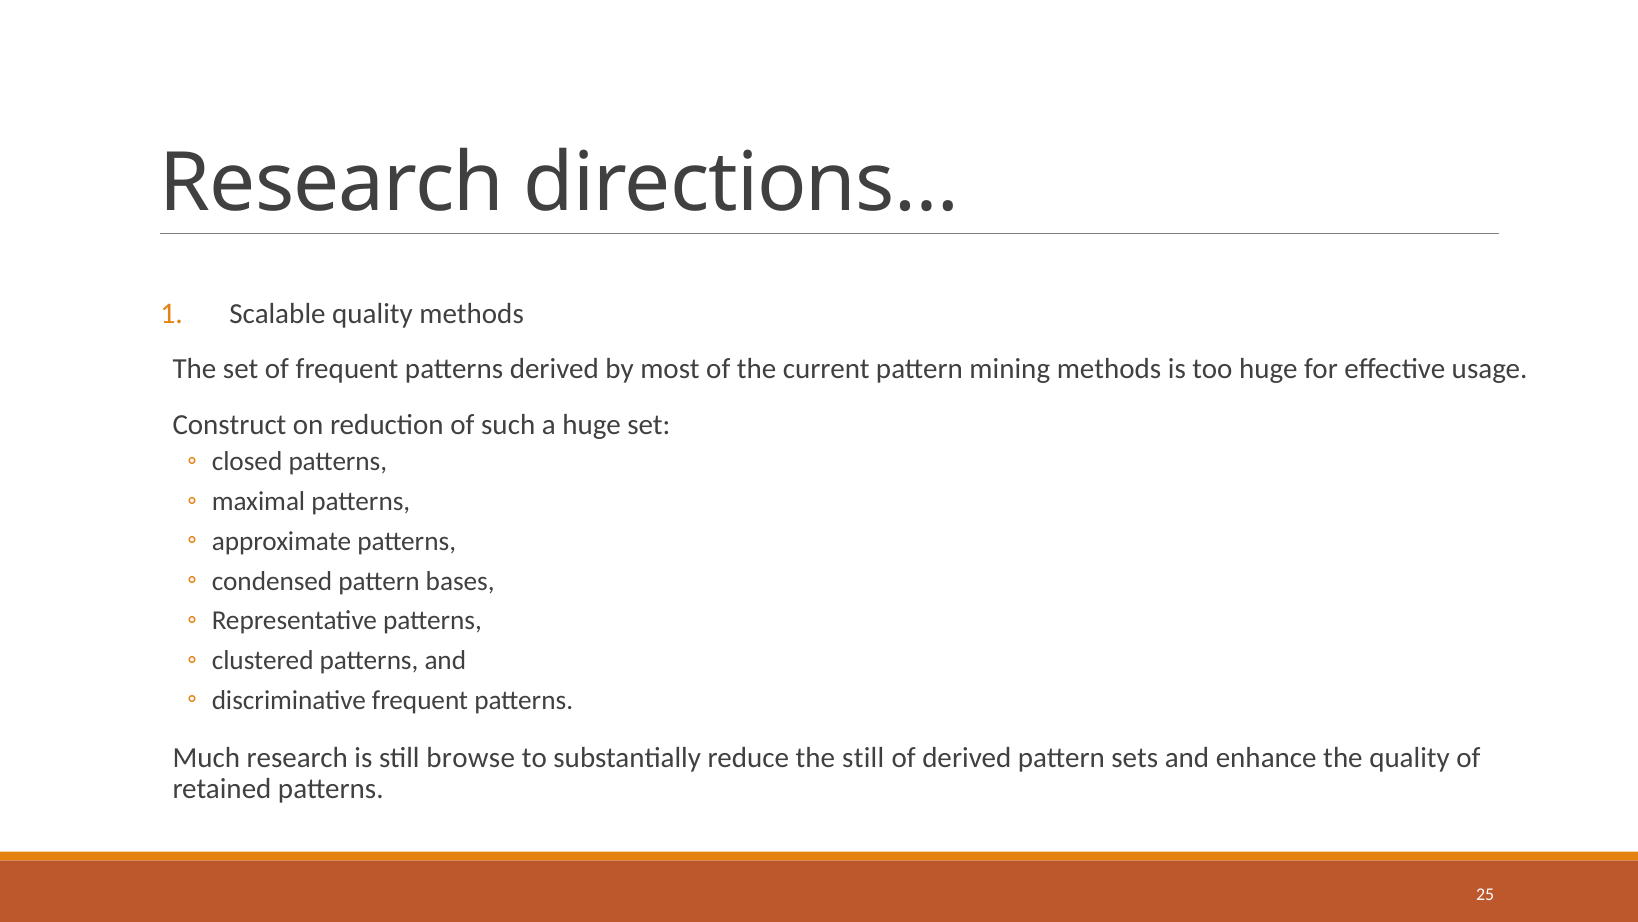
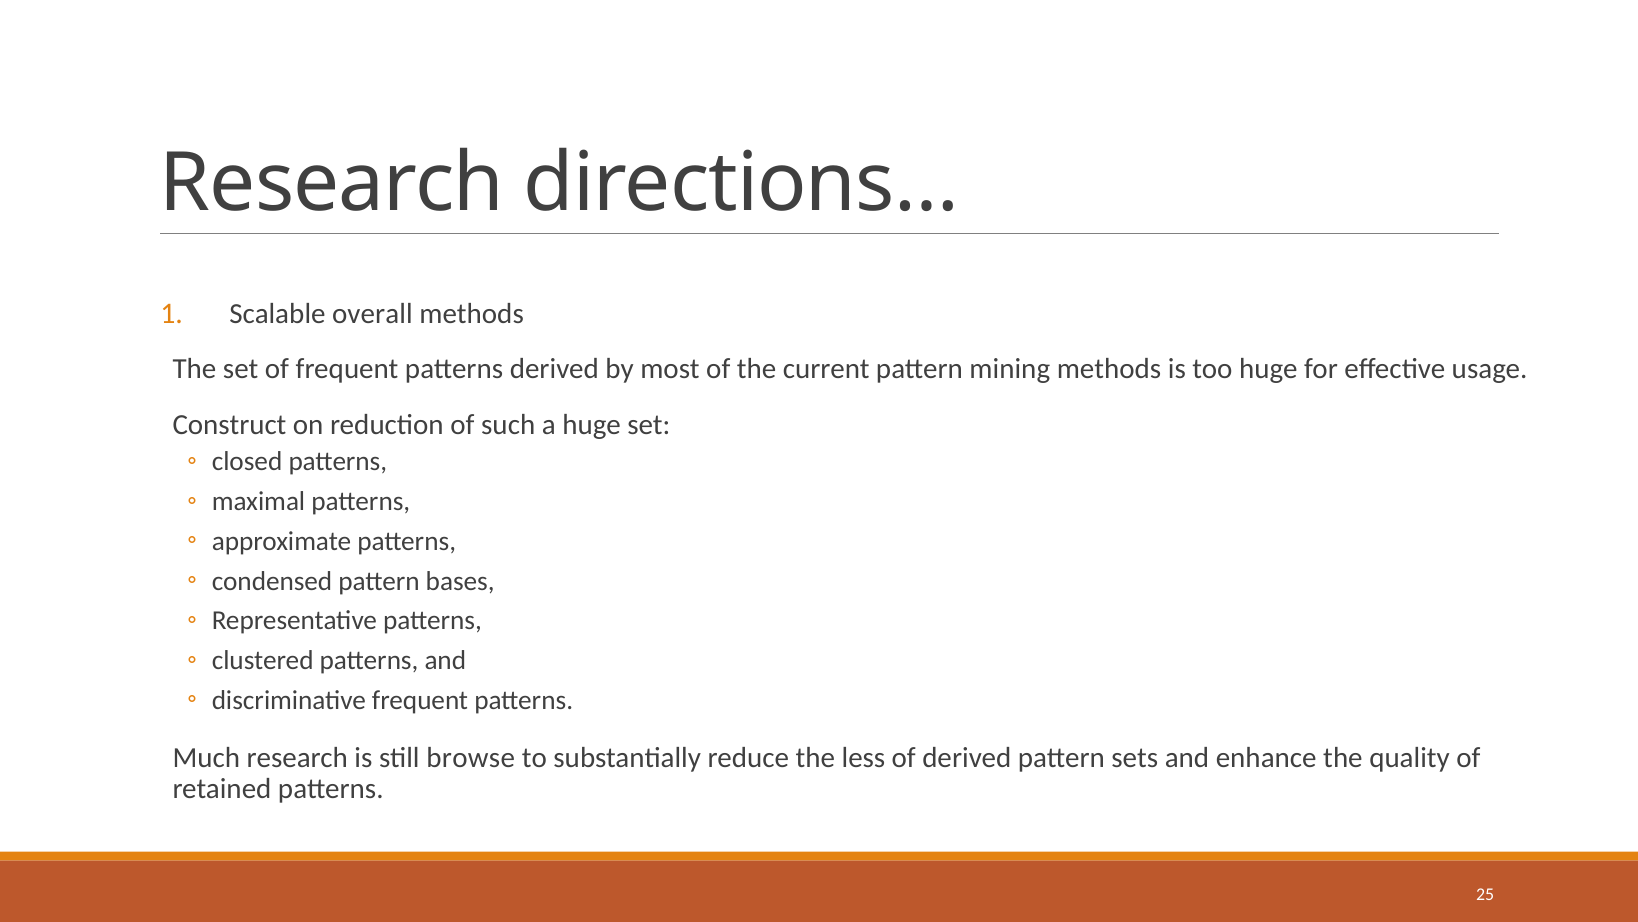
Scalable quality: quality -> overall
the still: still -> less
